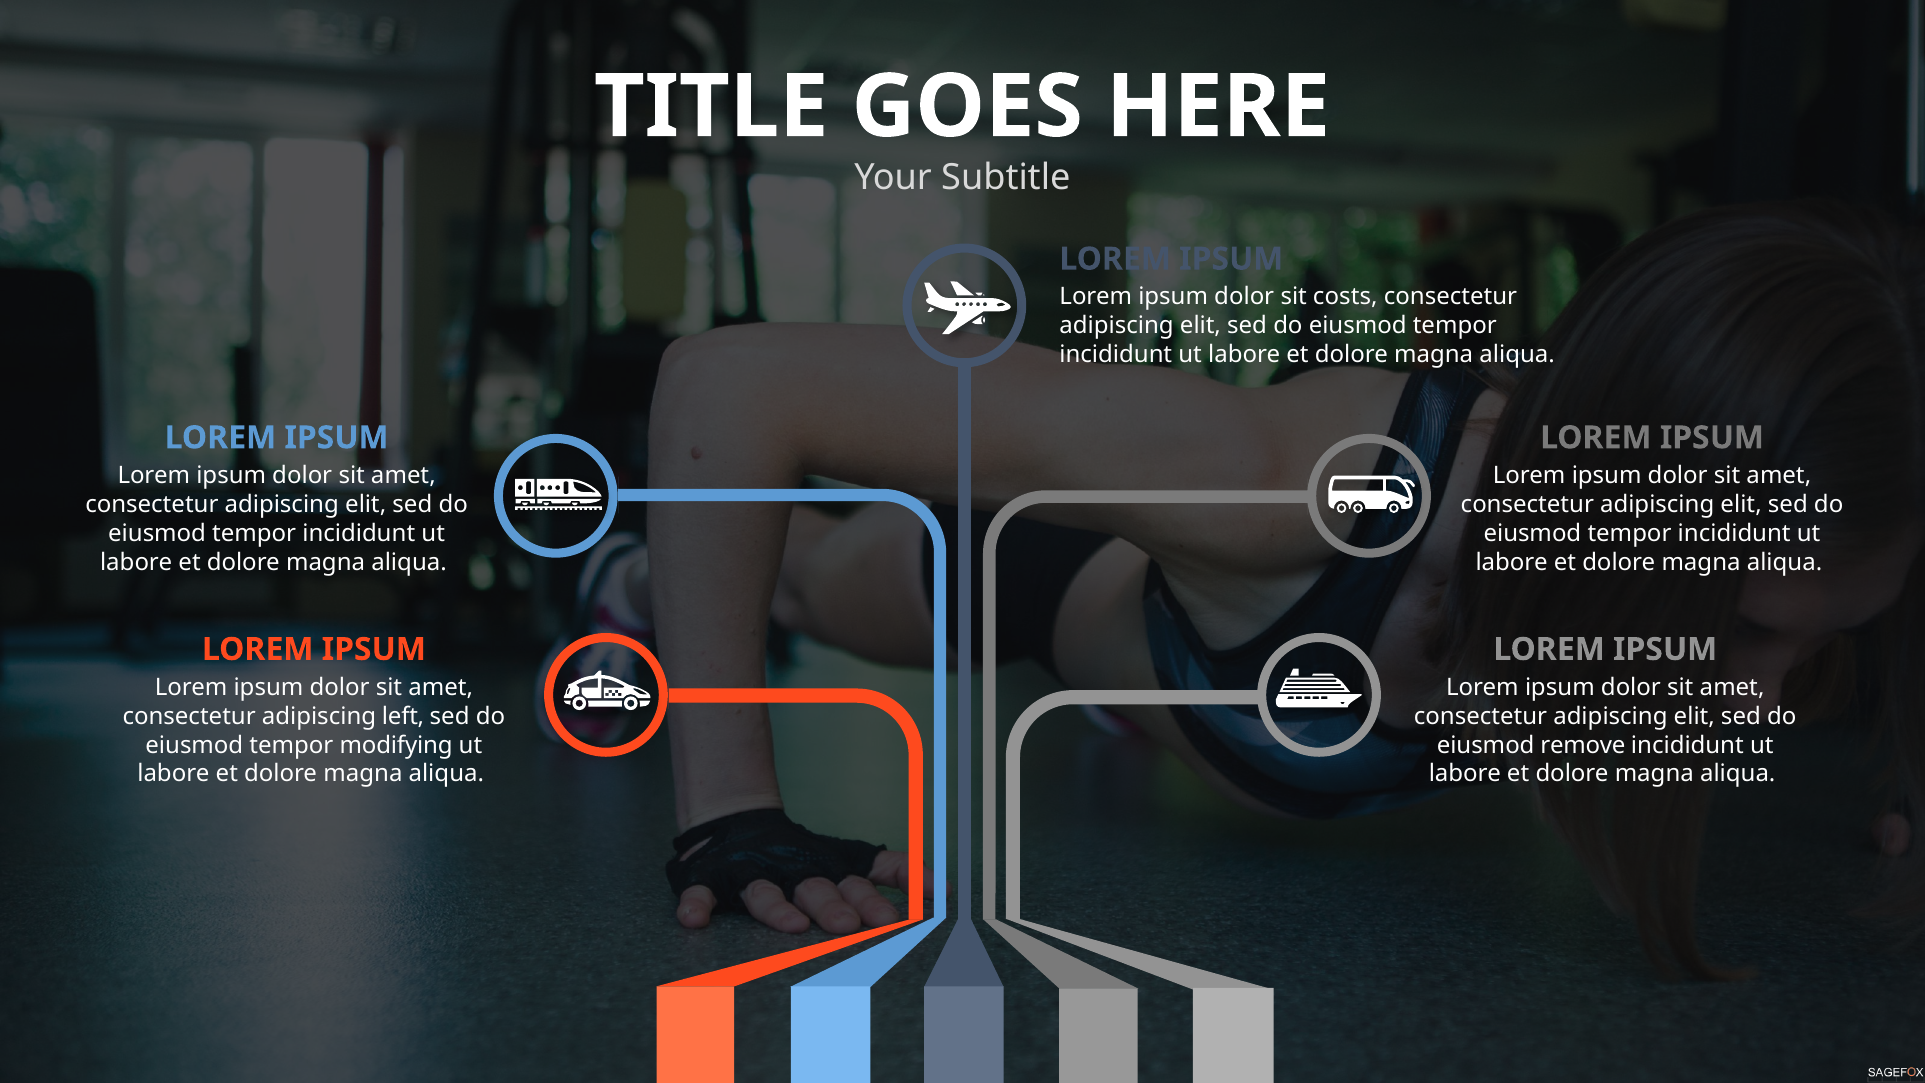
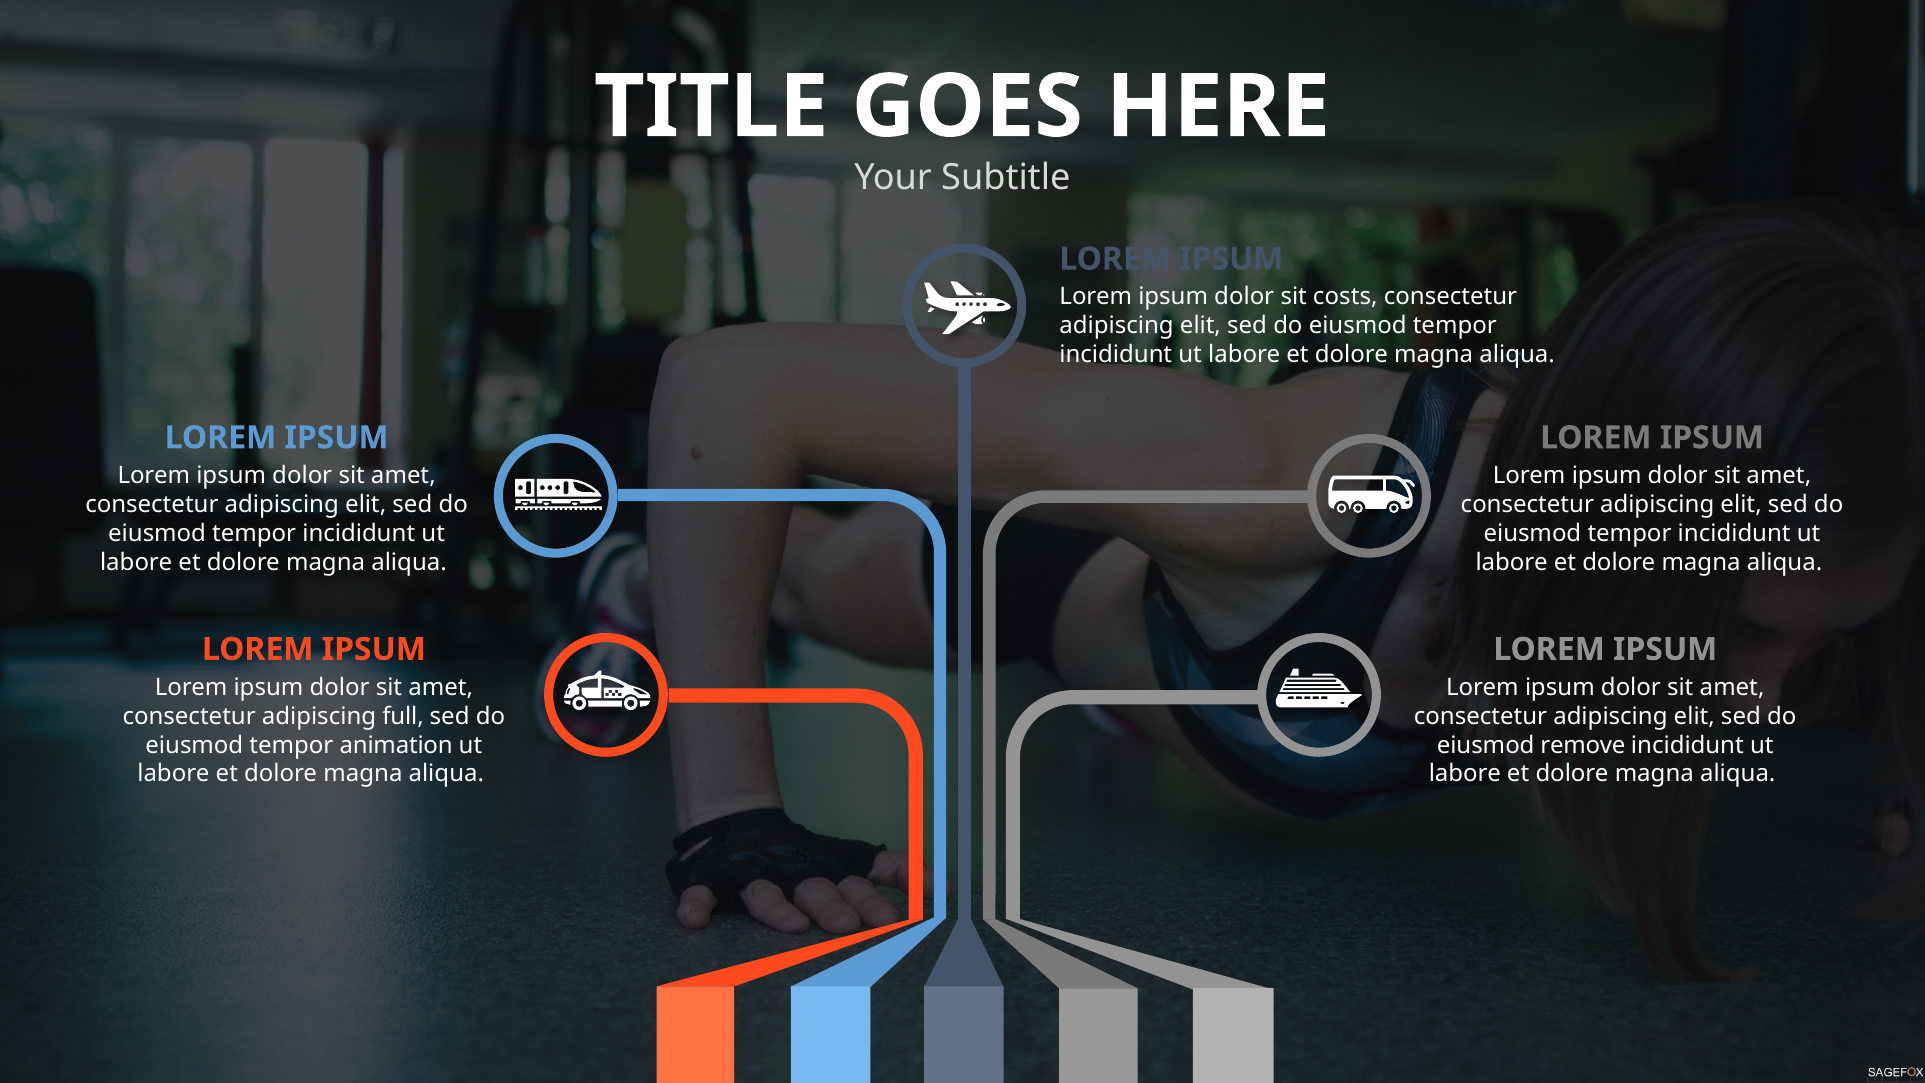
left: left -> full
modifying: modifying -> animation
